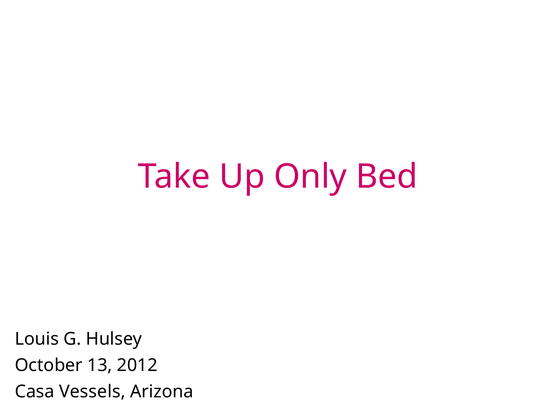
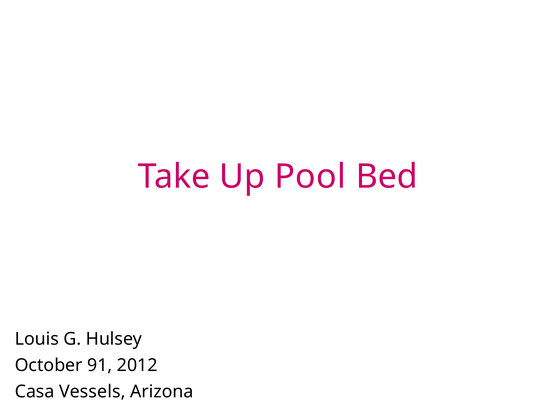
Only: Only -> Pool
13: 13 -> 91
